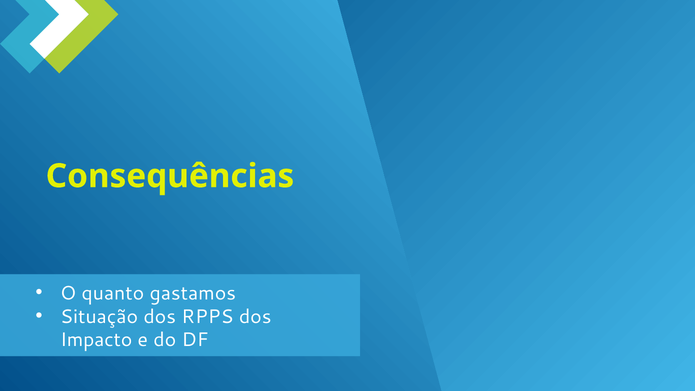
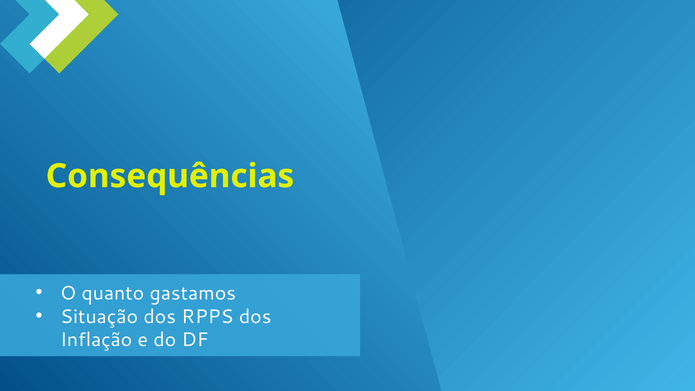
Impacto: Impacto -> Inflação
